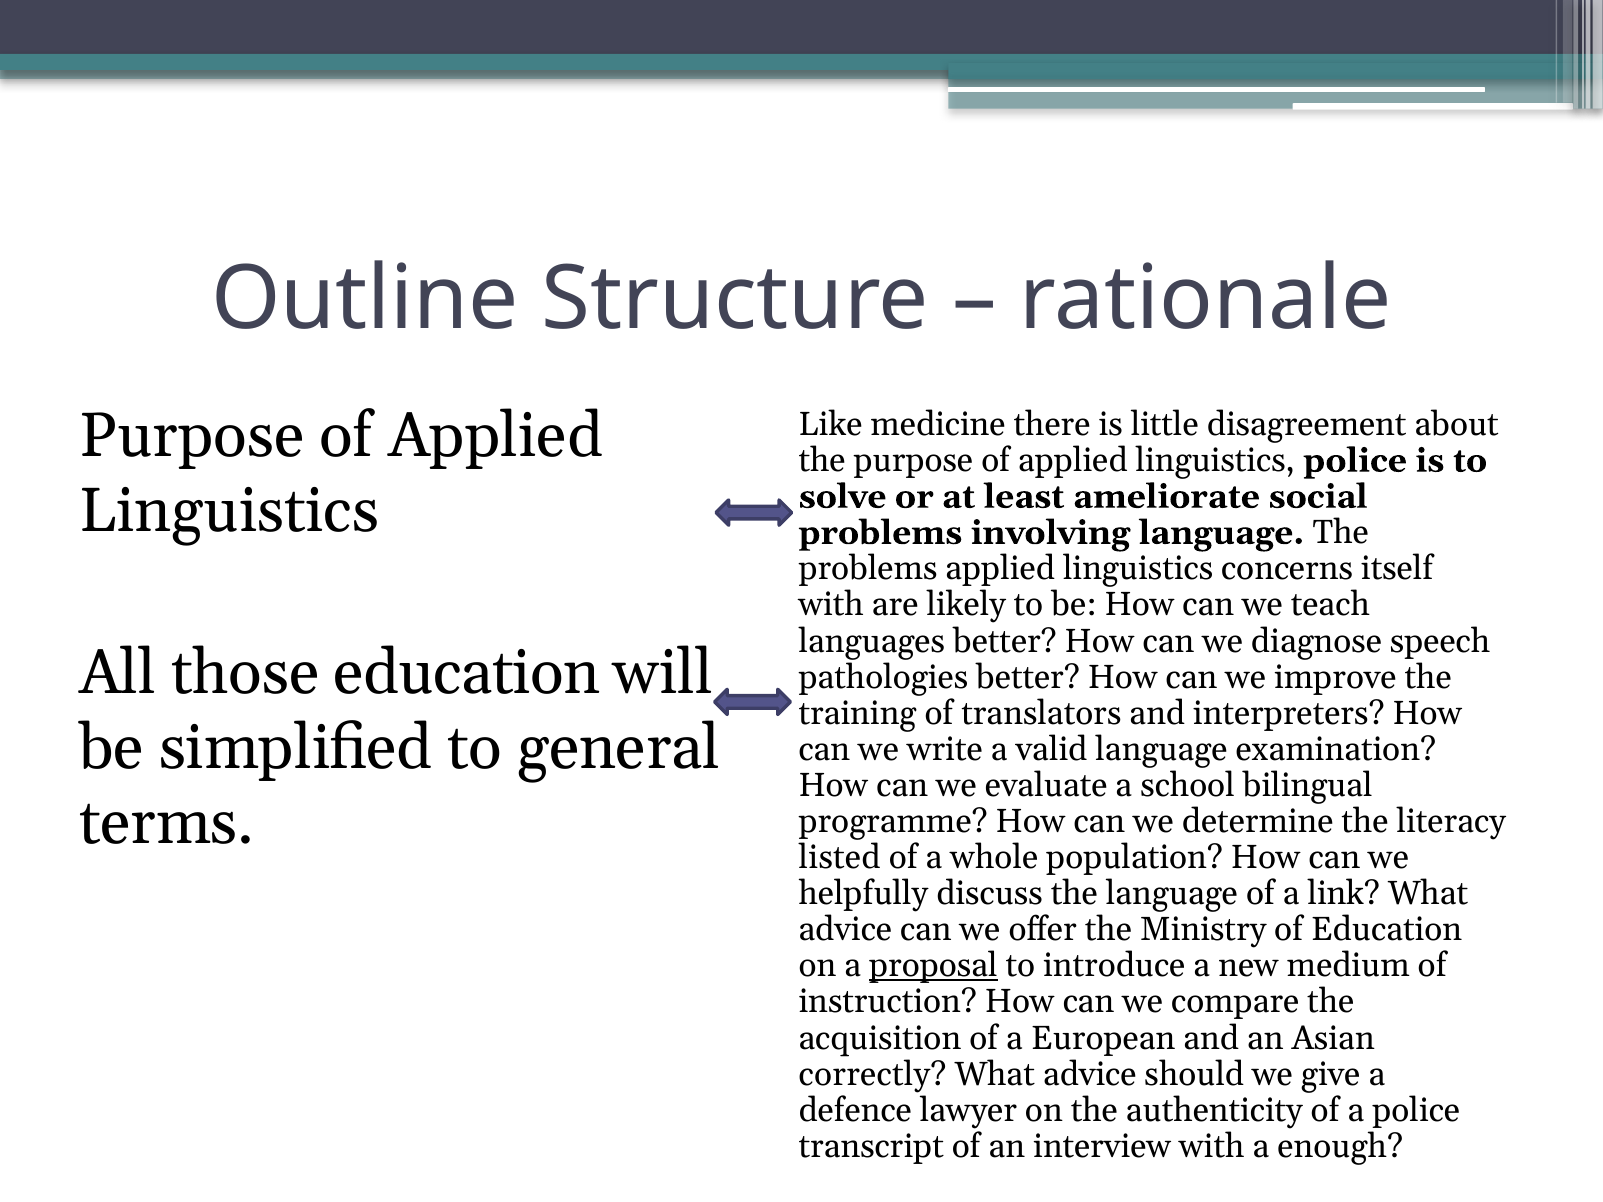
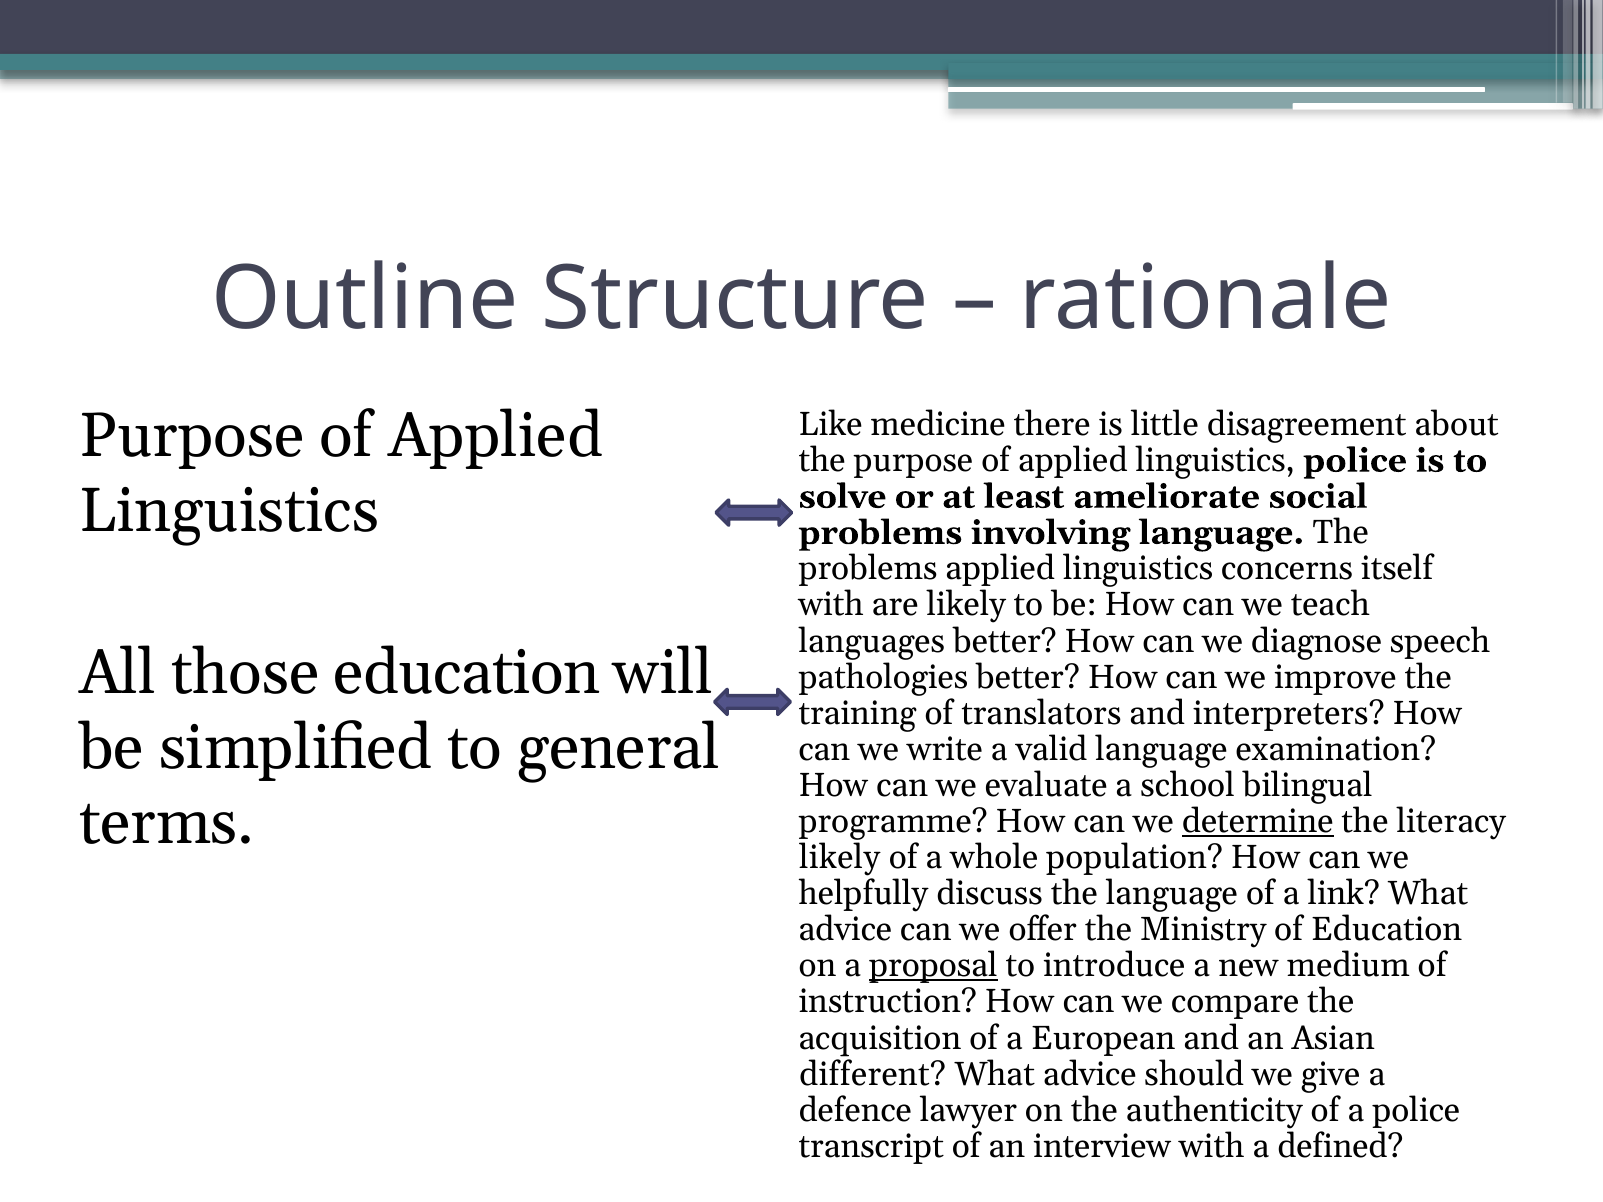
determine underline: none -> present
listed at (840, 858): listed -> likely
correctly: correctly -> different
enough: enough -> defined
